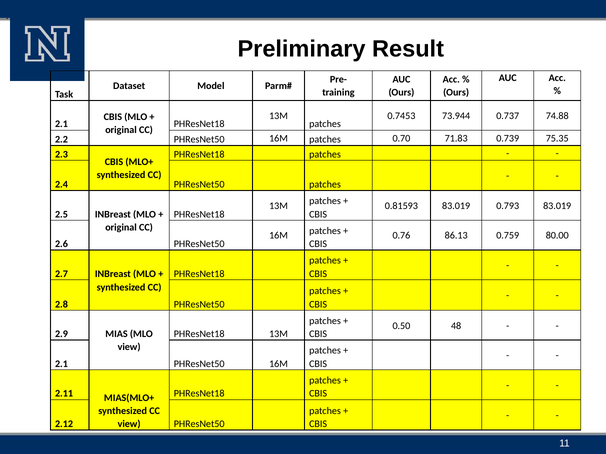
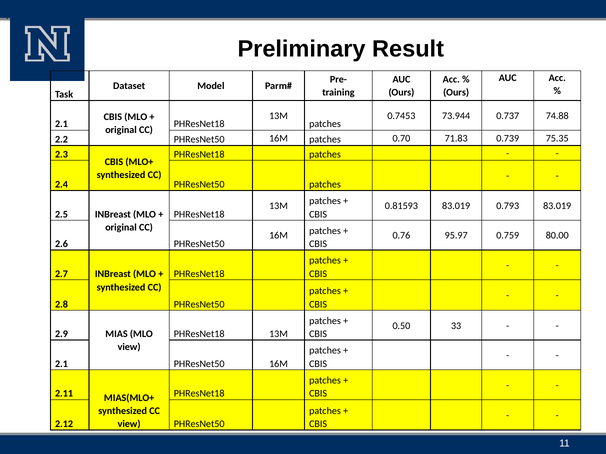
86.13: 86.13 -> 95.97
48: 48 -> 33
